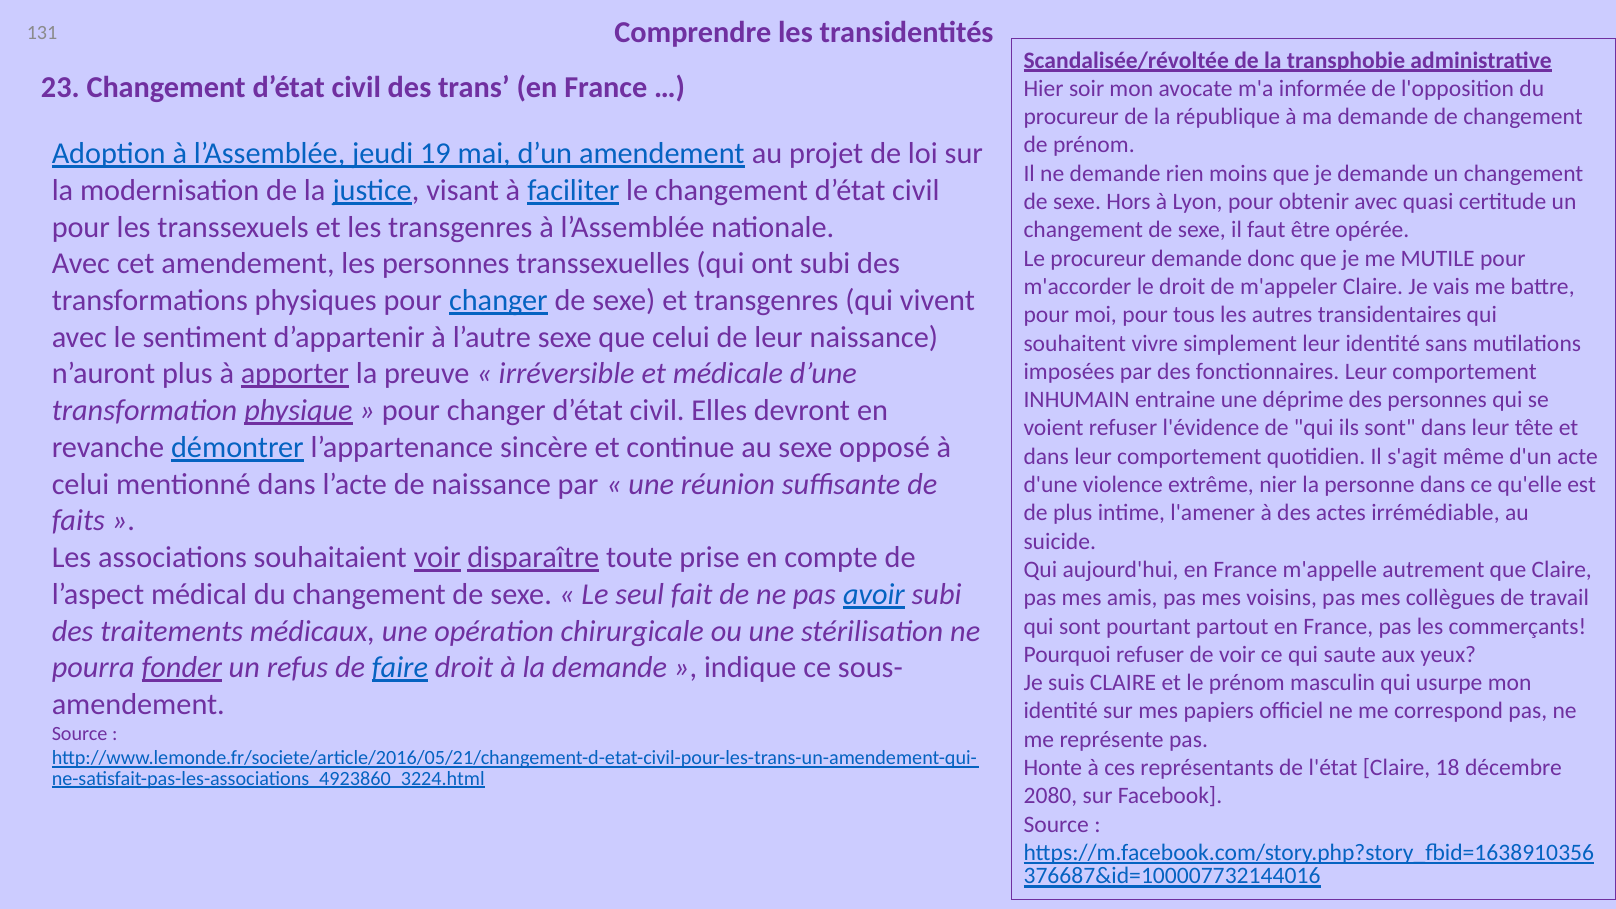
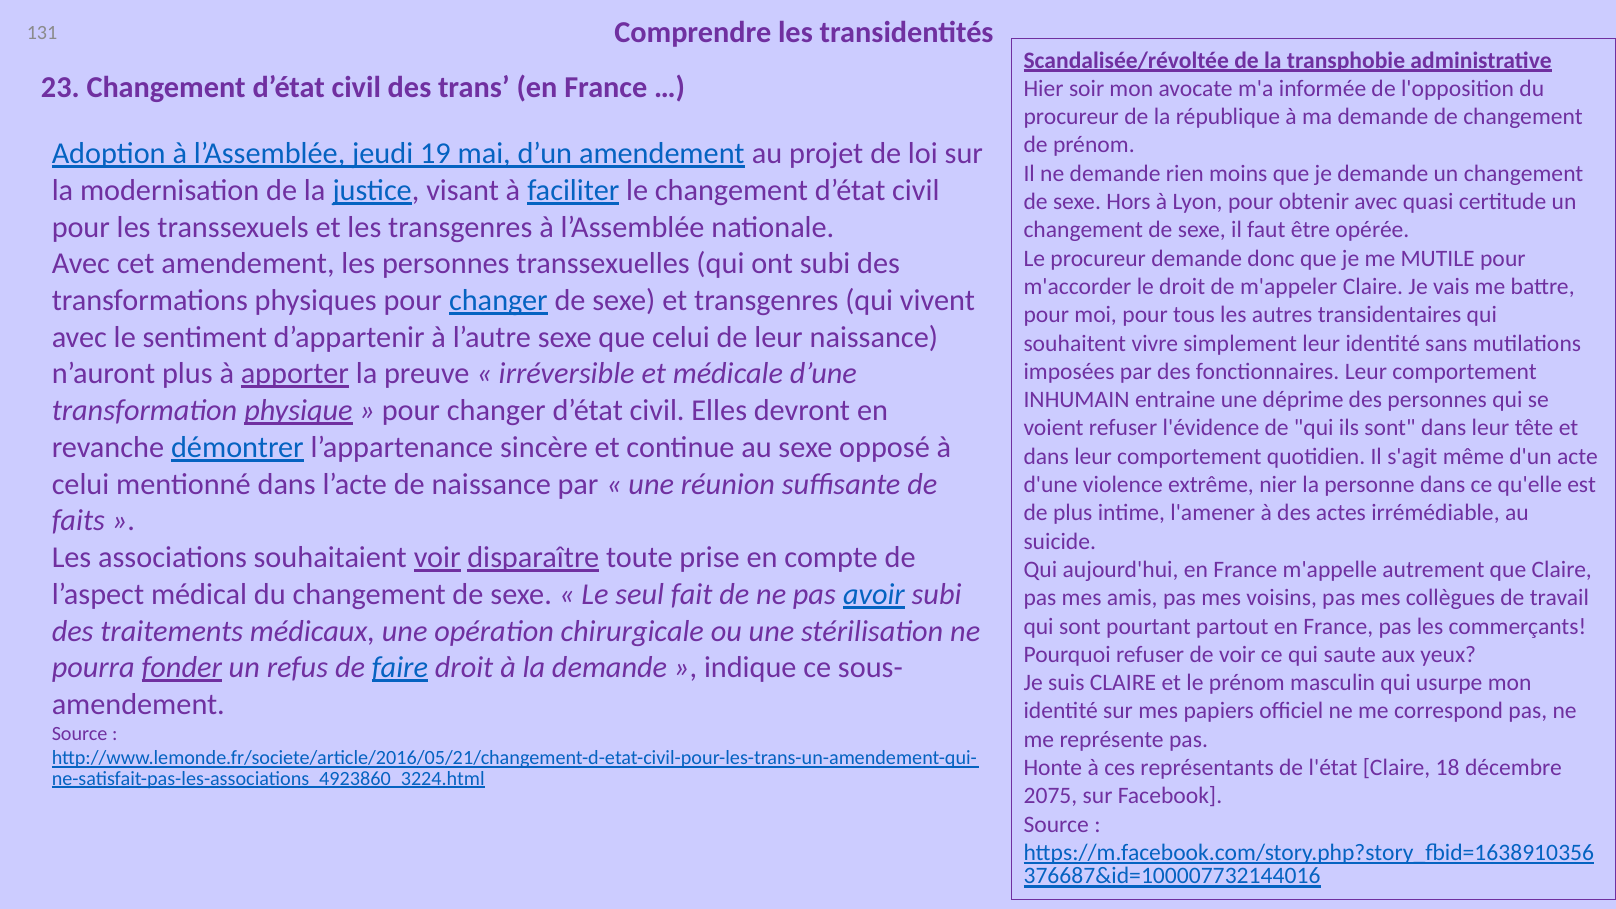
2080: 2080 -> 2075
